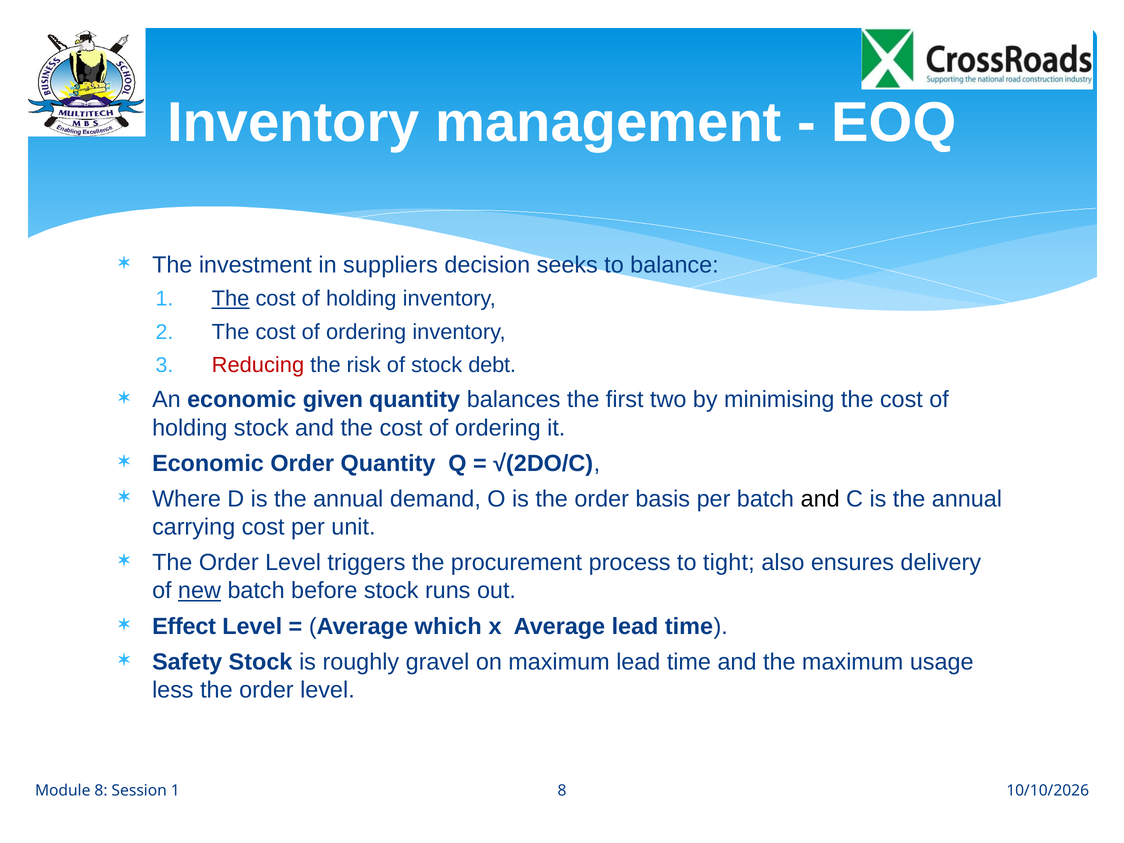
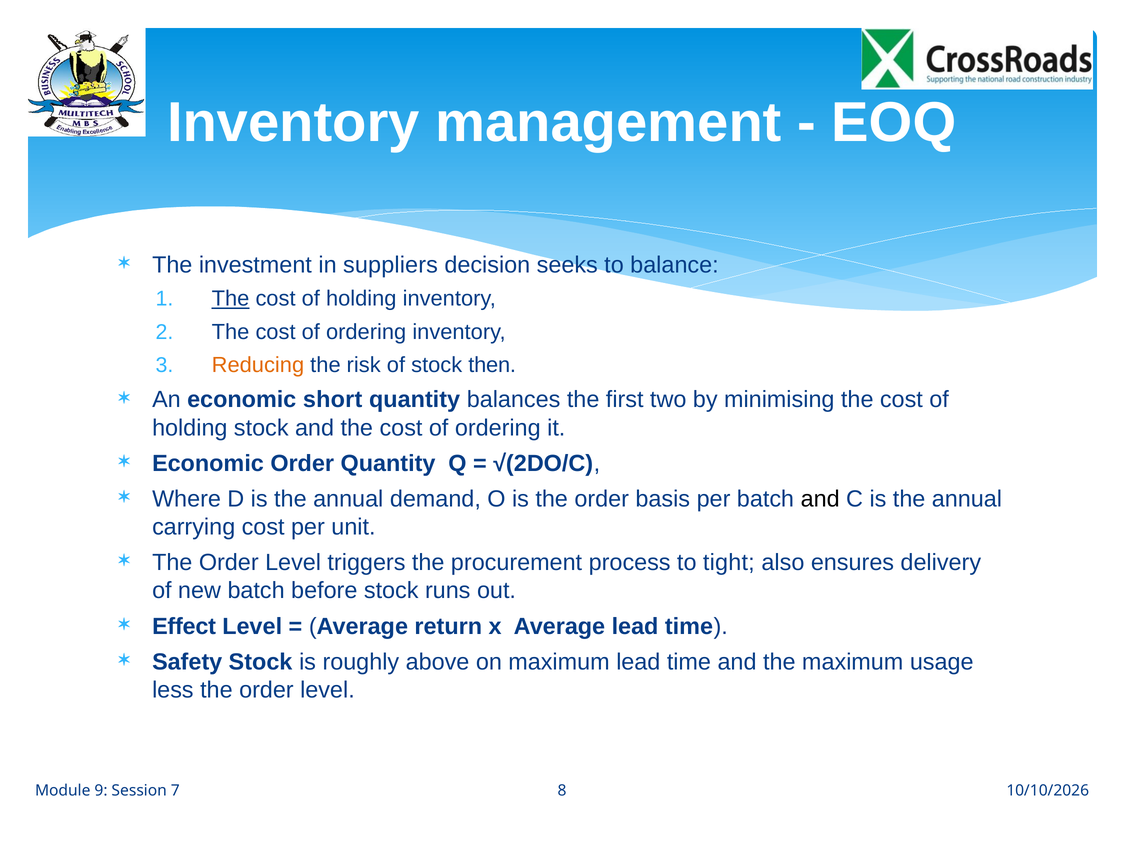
Reducing colour: red -> orange
debt: debt -> then
given: given -> short
new underline: present -> none
which: which -> return
gravel: gravel -> above
Module 8: 8 -> 9
Session 1: 1 -> 7
